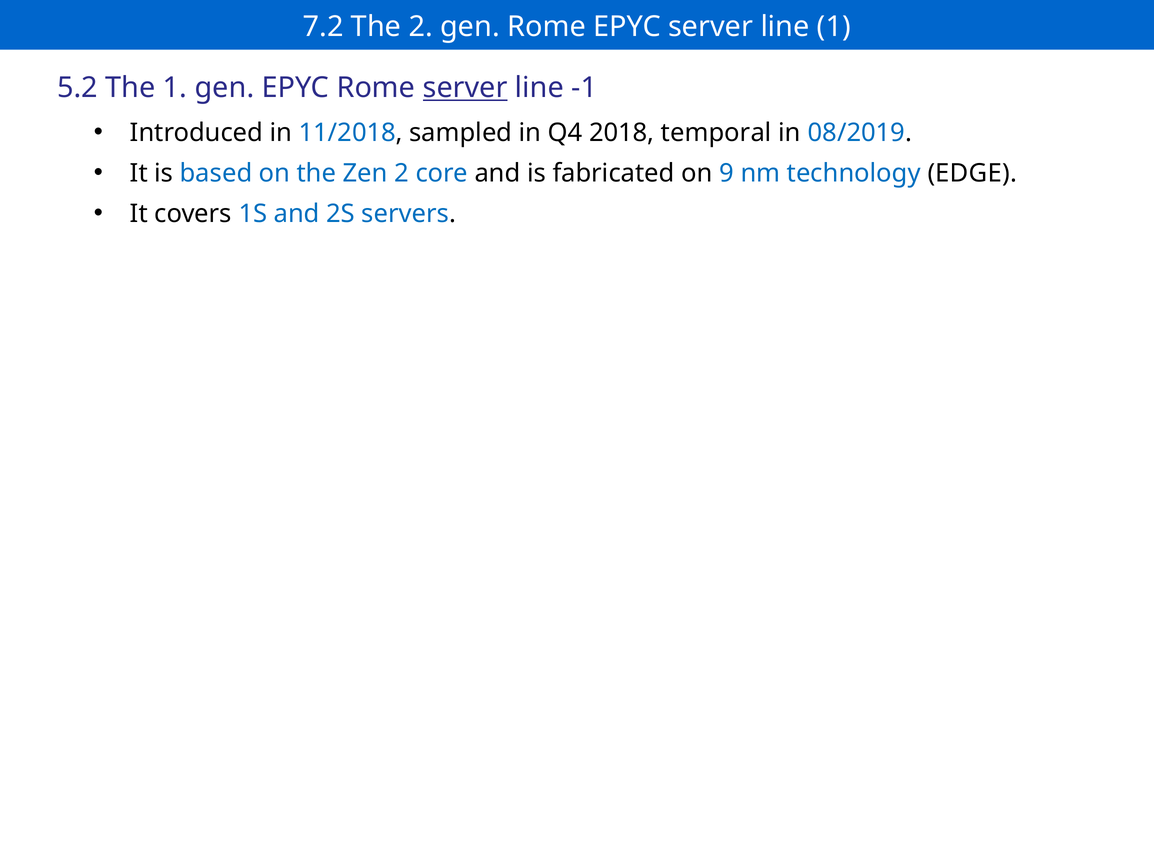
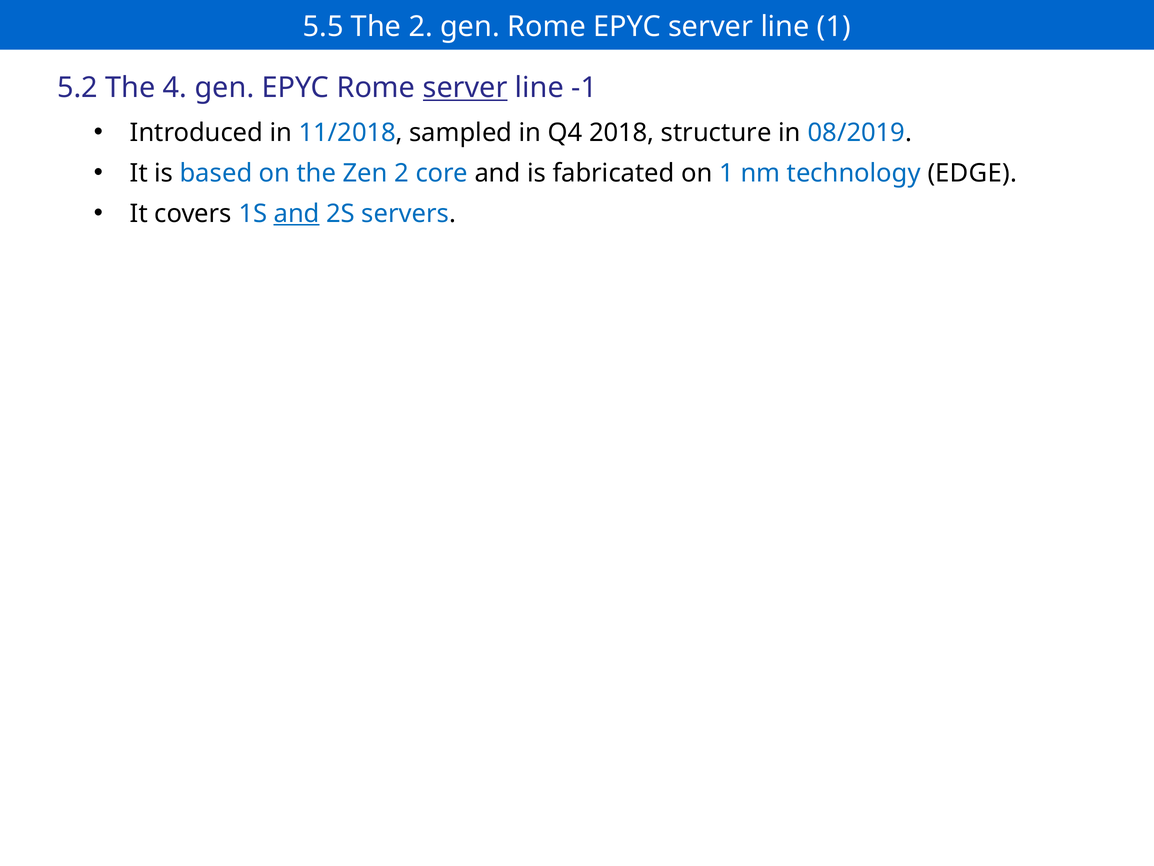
7.2: 7.2 -> 5.5
The 1: 1 -> 4
temporal: temporal -> structure
on 9: 9 -> 1
and at (297, 214) underline: none -> present
